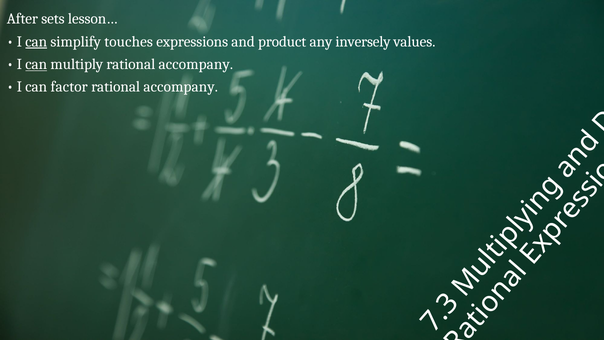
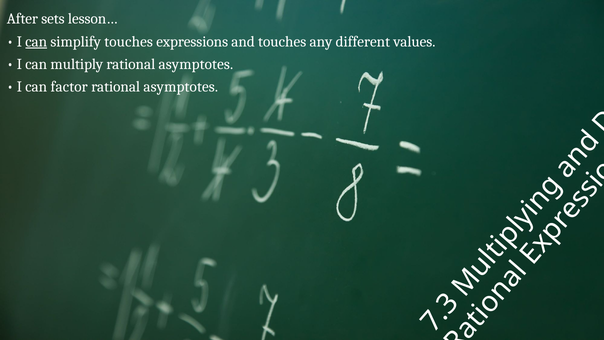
and product: product -> touches
inversely: inversely -> different
can at (36, 64) underline: present -> none
multiply rational accompany: accompany -> asymptotes
accompany at (181, 87): accompany -> asymptotes
